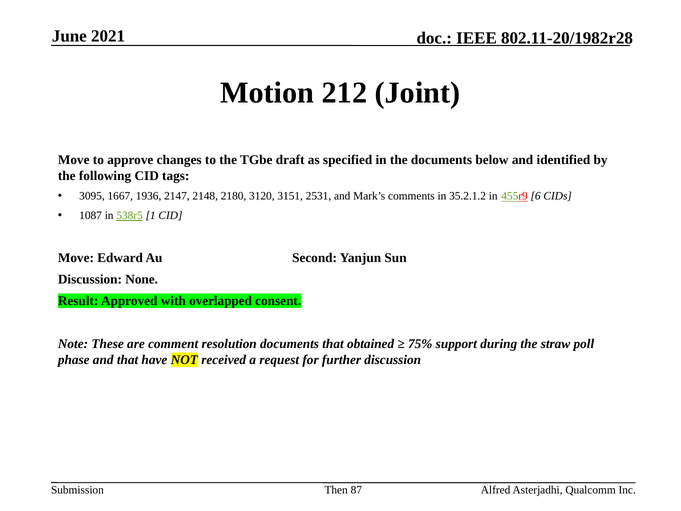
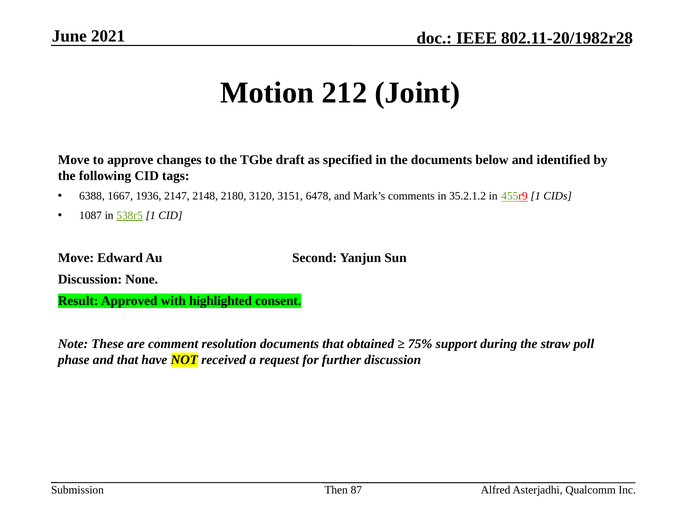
3095: 3095 -> 6388
2531: 2531 -> 6478
455r9 6: 6 -> 1
overlapped: overlapped -> highlighted
